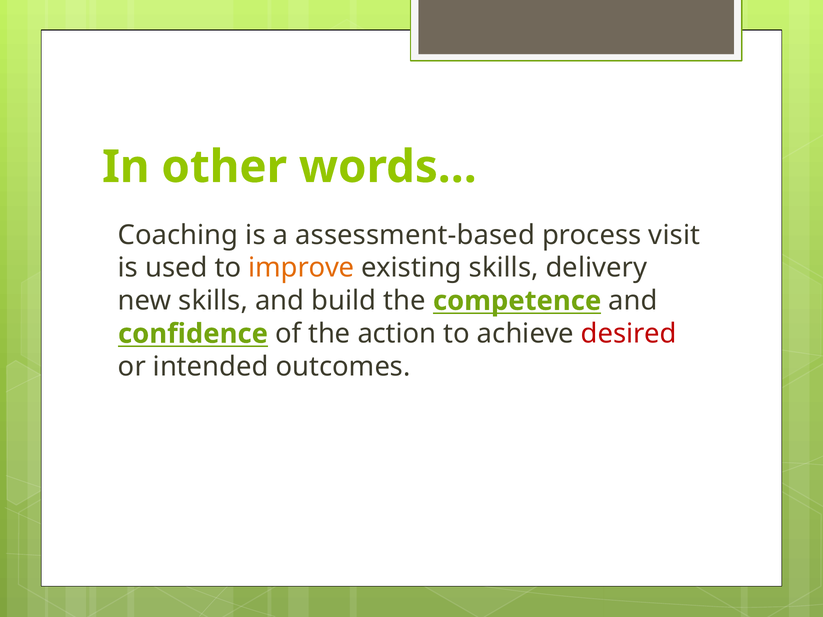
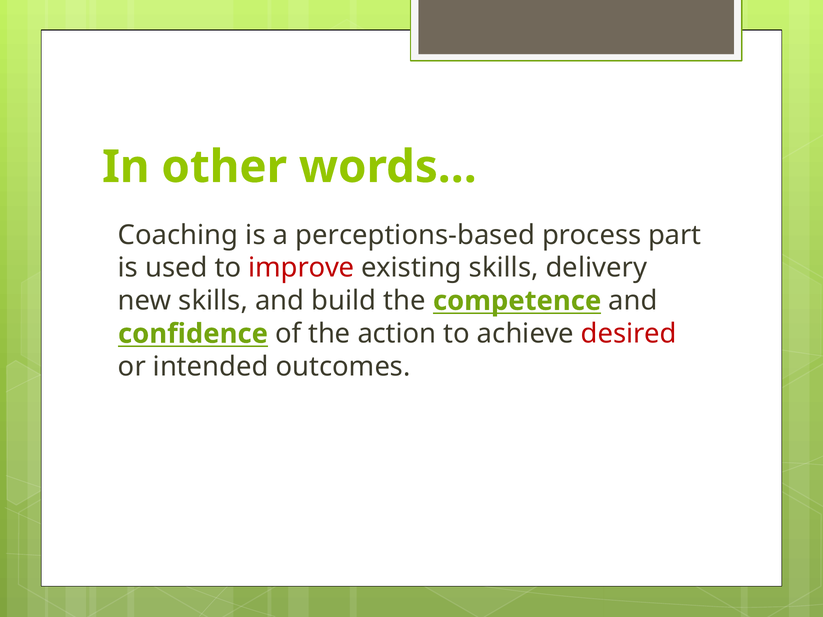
assessment-based: assessment-based -> perceptions-based
visit: visit -> part
improve colour: orange -> red
